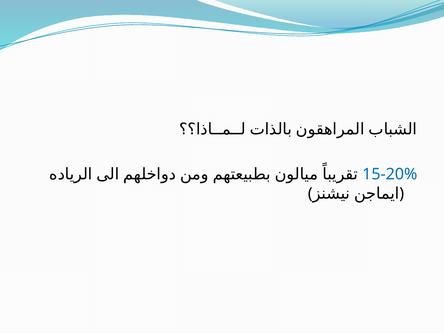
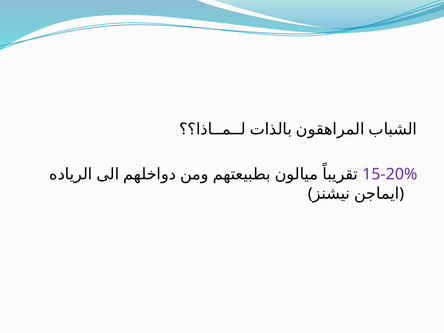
15-20% colour: blue -> purple
